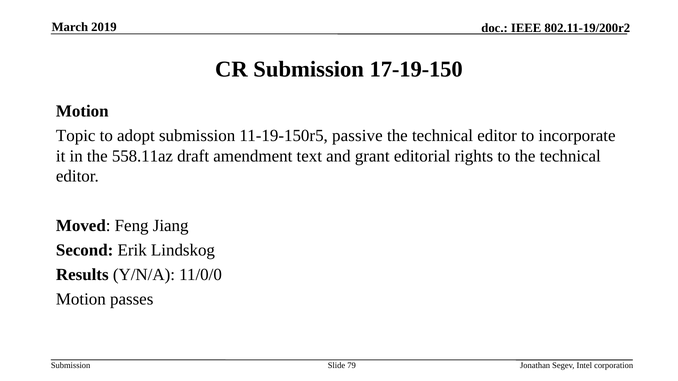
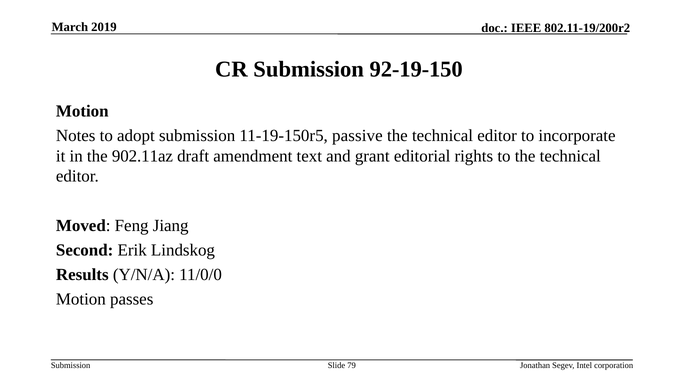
17-19-150: 17-19-150 -> 92-19-150
Topic: Topic -> Notes
558.11az: 558.11az -> 902.11az
